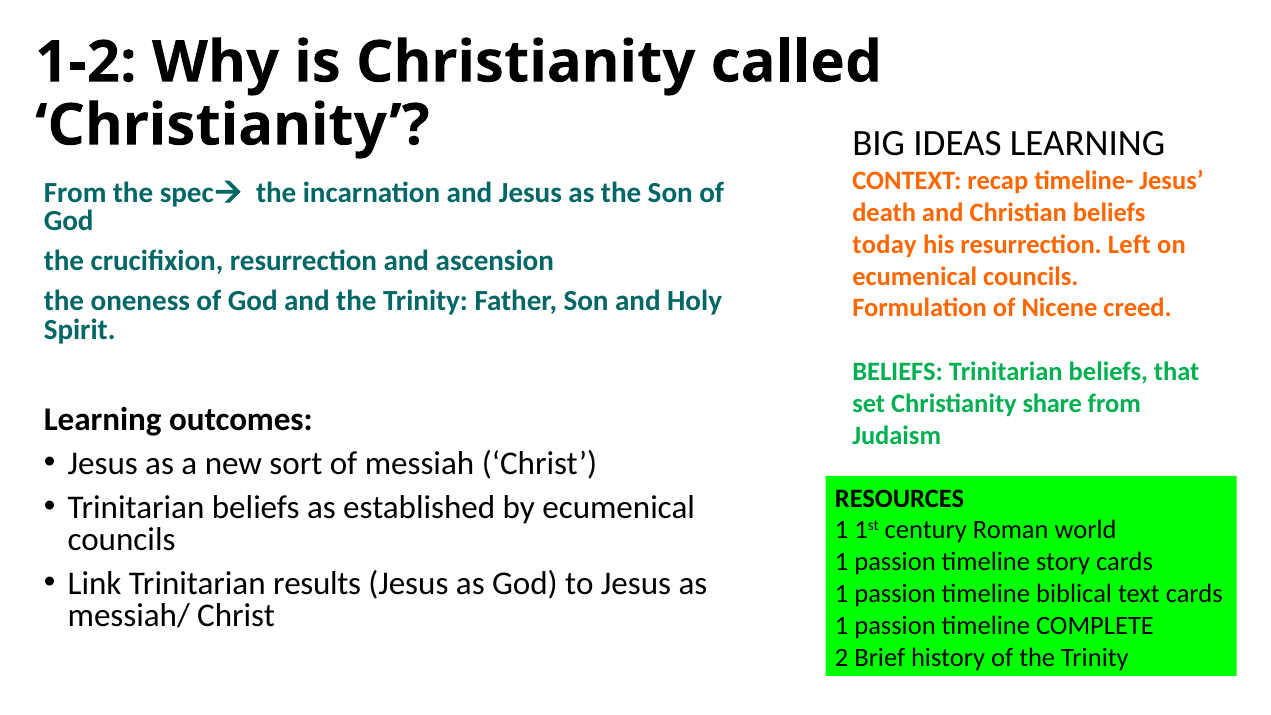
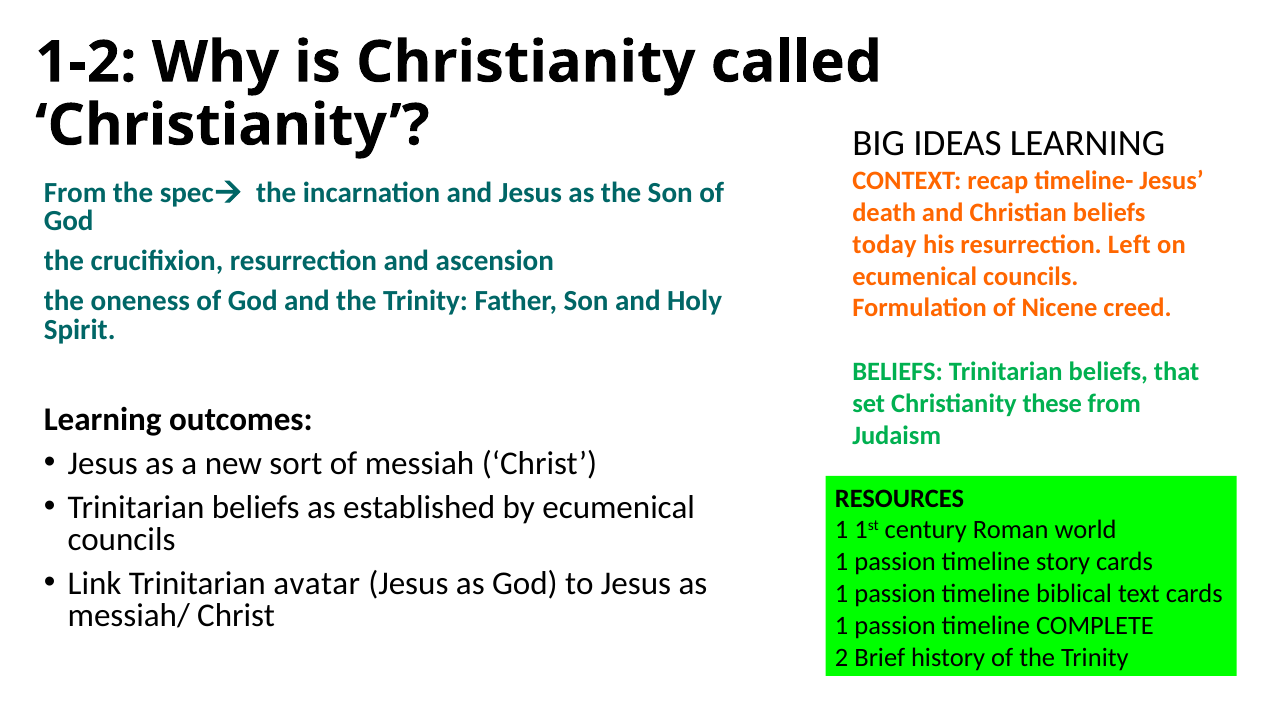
share: share -> these
results: results -> avatar
